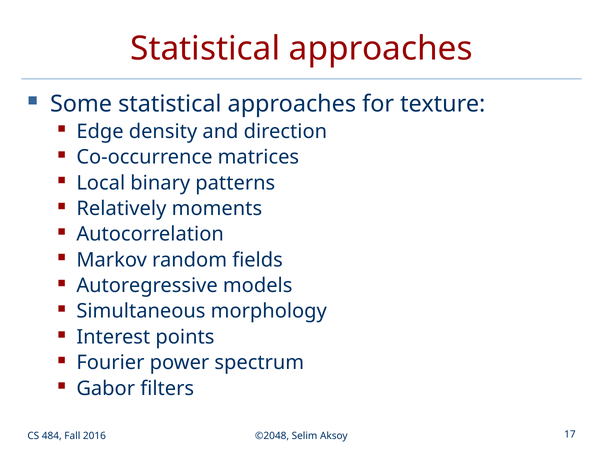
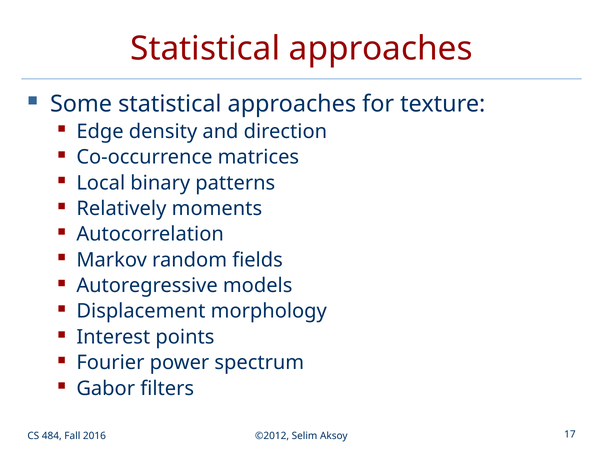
Simultaneous: Simultaneous -> Displacement
©2048: ©2048 -> ©2012
